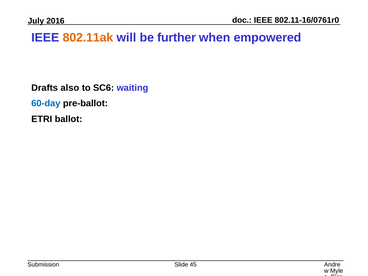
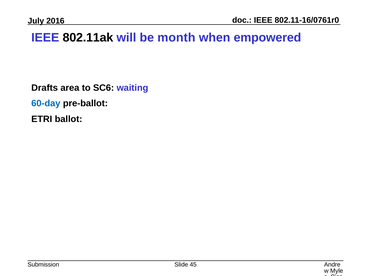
802.11ak colour: orange -> black
further: further -> month
also: also -> area
